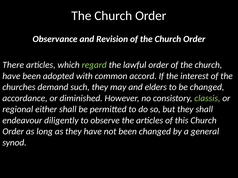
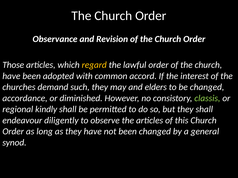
There: There -> Those
regard colour: light green -> yellow
either: either -> kindly
